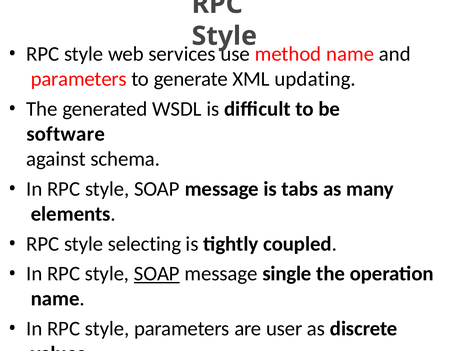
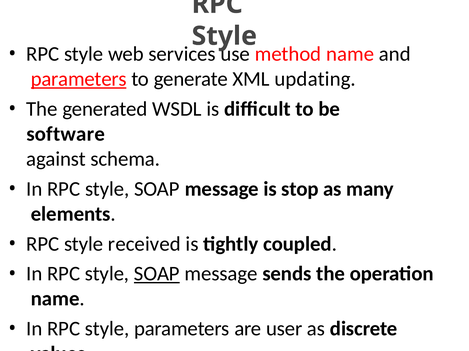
parameters at (79, 79) underline: none -> present
tabs: tabs -> stop
selecting: selecting -> received
single: single -> sends
